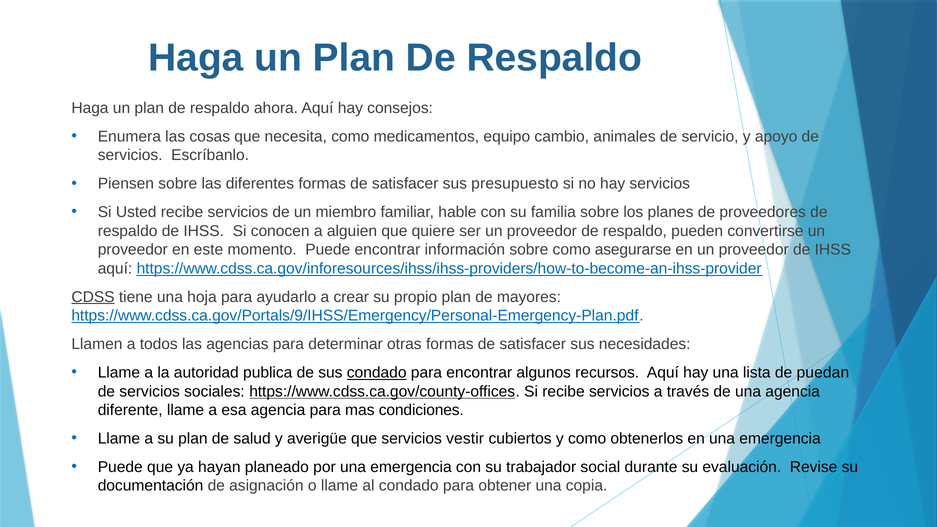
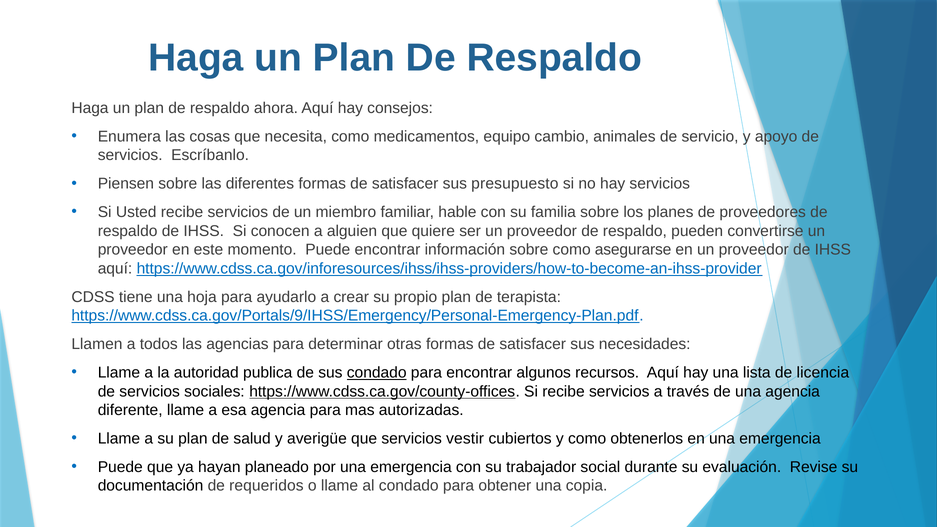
CDSS underline: present -> none
mayores: mayores -> terapista
puedan: puedan -> licencia
condiciones: condiciones -> autorizadas
asignación: asignación -> requeridos
